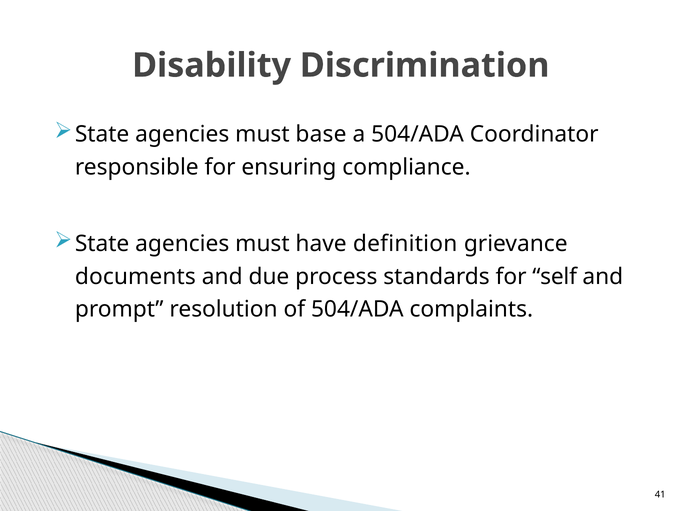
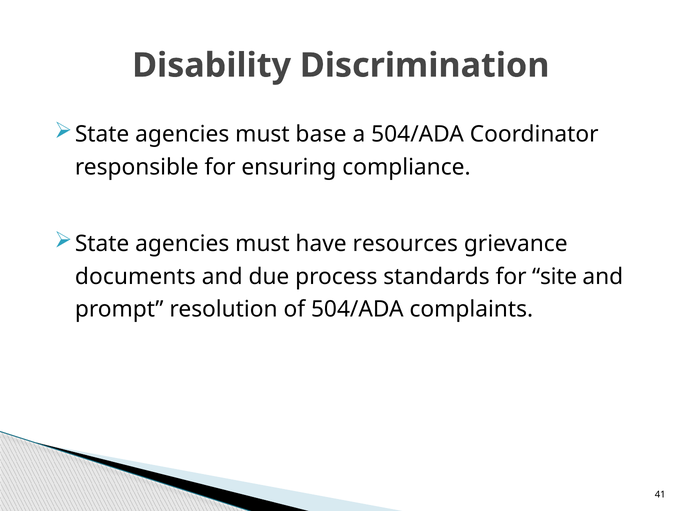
definition: definition -> resources
self: self -> site
